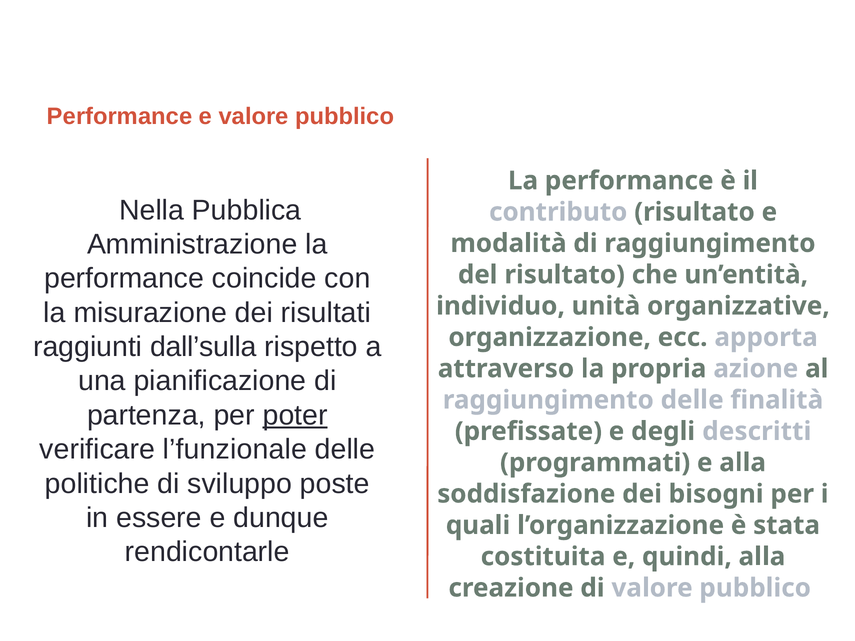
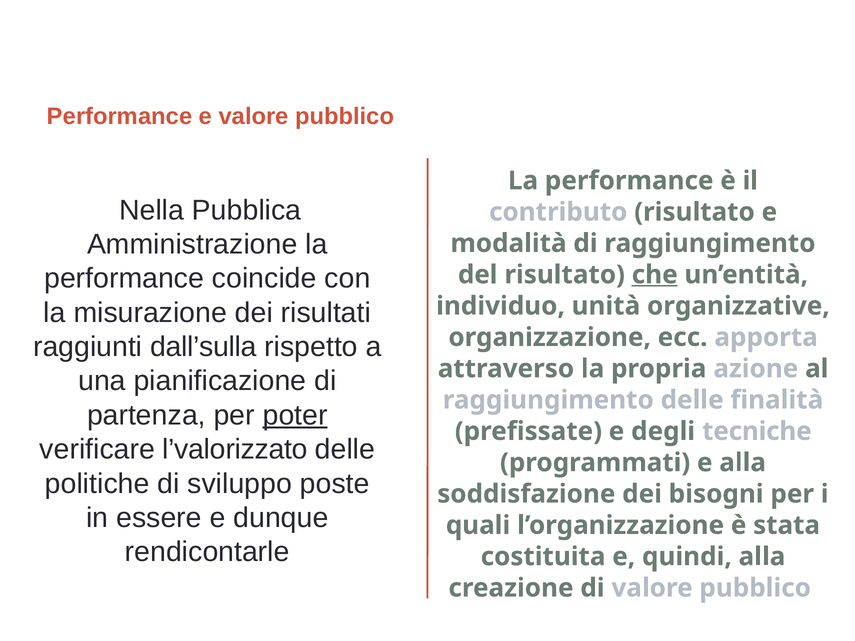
che underline: none -> present
descritti: descritti -> tecniche
l’funzionale: l’funzionale -> l’valorizzato
